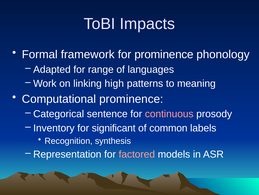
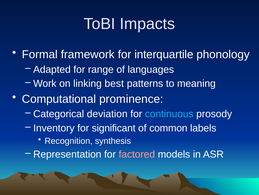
for prominence: prominence -> interquartile
high: high -> best
sentence: sentence -> deviation
continuous colour: pink -> light blue
